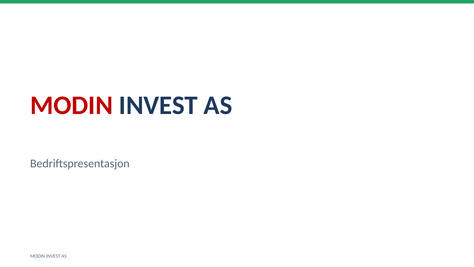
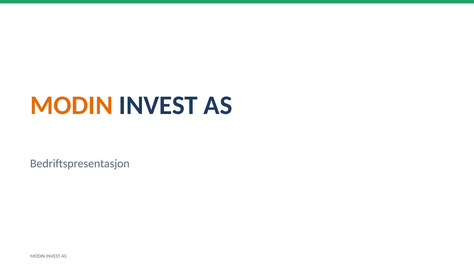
MODIN at (72, 105) colour: red -> orange
